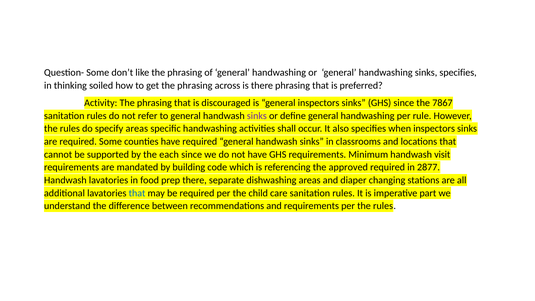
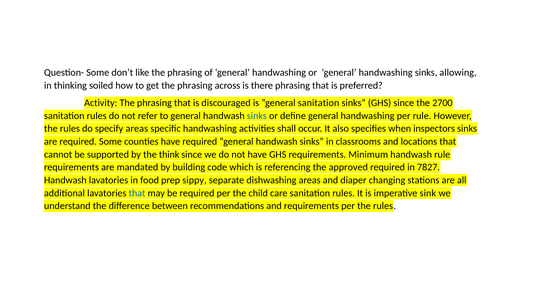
sinks specifies: specifies -> allowing
general inspectors: inspectors -> sanitation
7867: 7867 -> 2700
sinks at (257, 116) colour: purple -> blue
each: each -> think
handwash visit: visit -> rule
2877: 2877 -> 7827
prep there: there -> sippy
part: part -> sink
